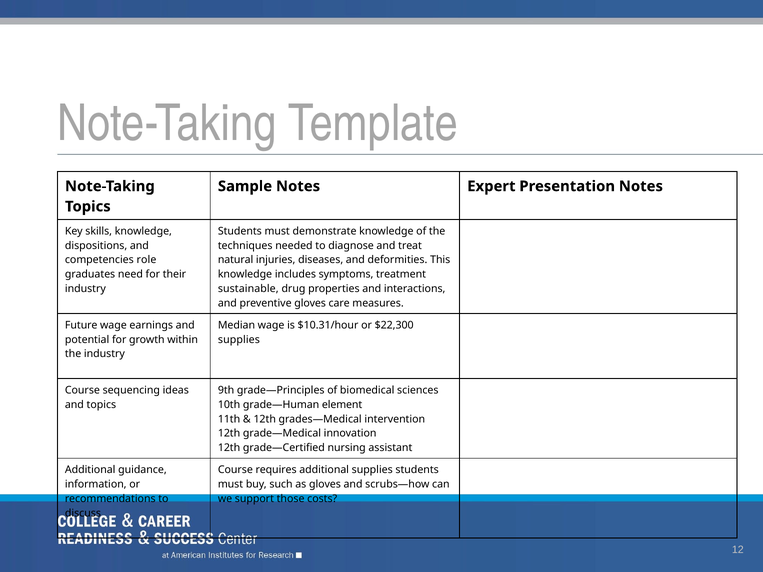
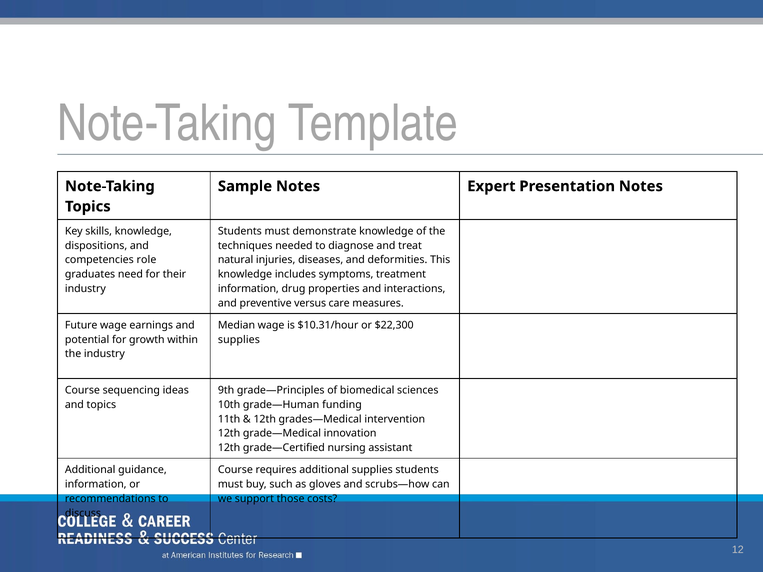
sustainable at (248, 289): sustainable -> information
preventive gloves: gloves -> versus
element: element -> funding
